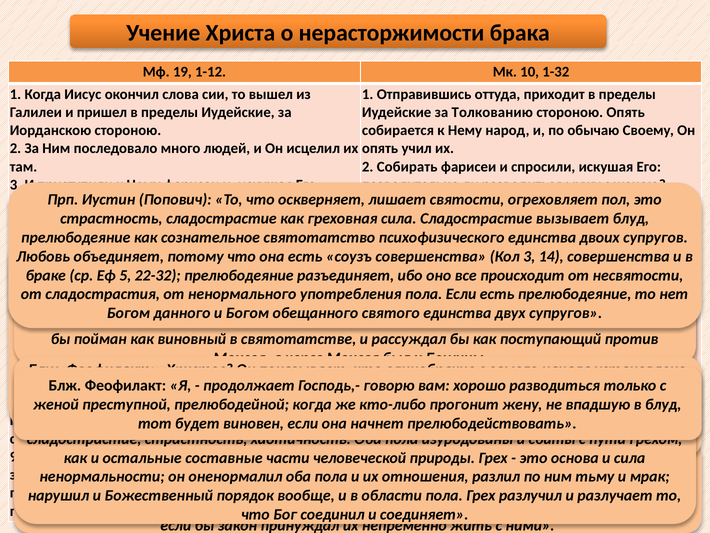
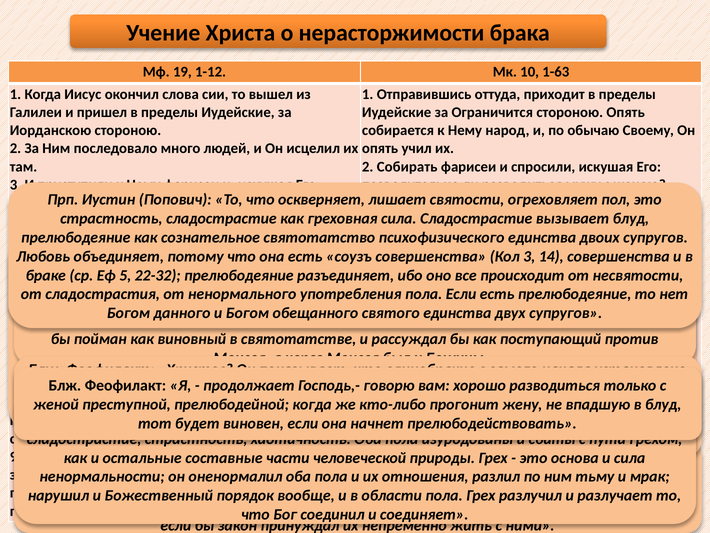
1-32: 1-32 -> 1-63
Толкованию: Толкованию -> Ограничится
